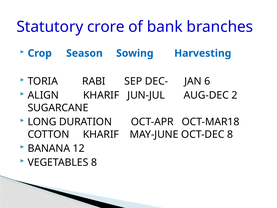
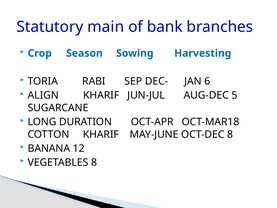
crore: crore -> main
2: 2 -> 5
